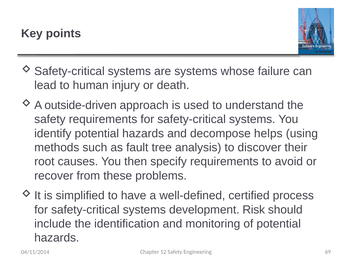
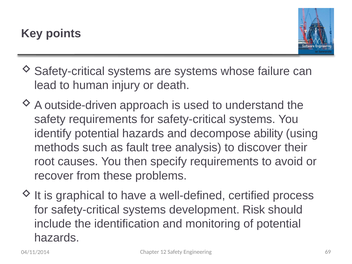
helps: helps -> ability
simplified: simplified -> graphical
